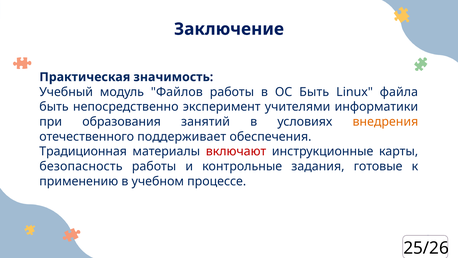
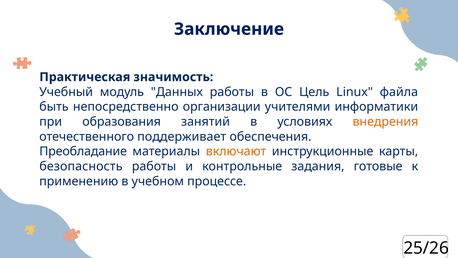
Файлов: Файлов -> Данных
ОС Быть: Быть -> Цель
эксперимент: эксперимент -> организации
Традиционная: Традиционная -> Преобладание
включают colour: red -> orange
